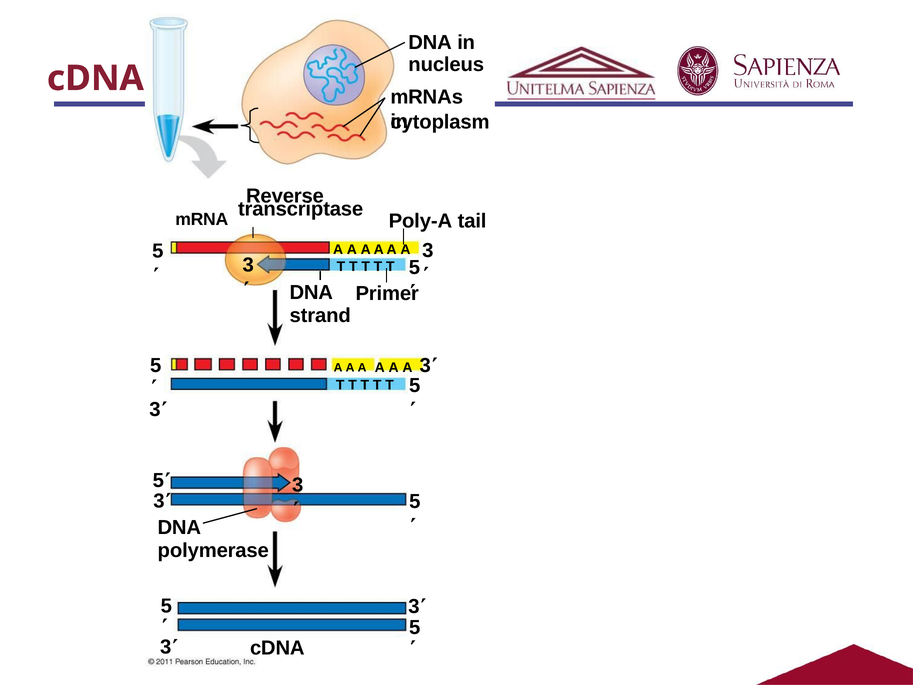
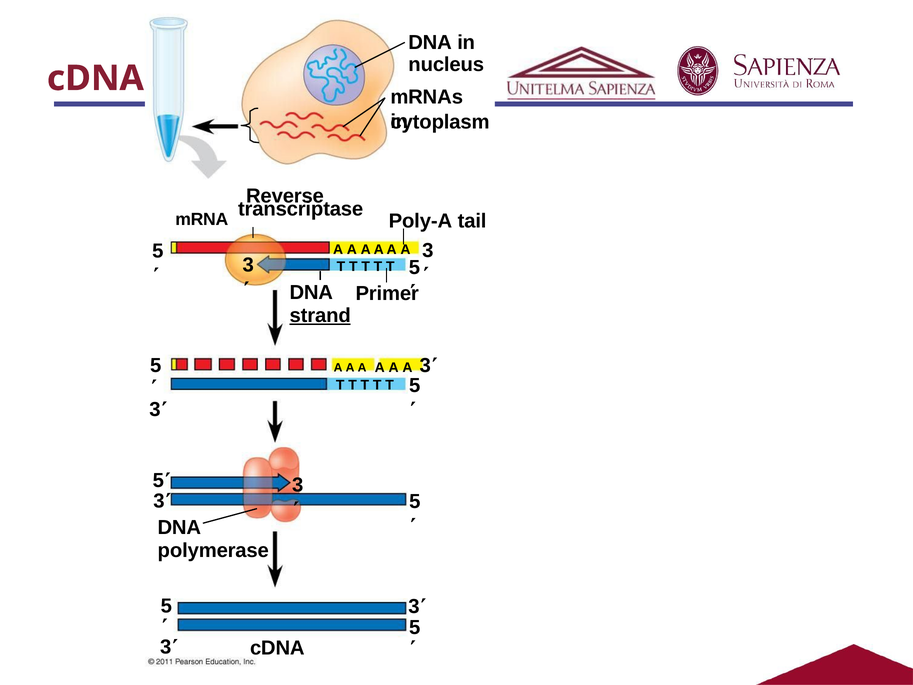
strand underline: none -> present
